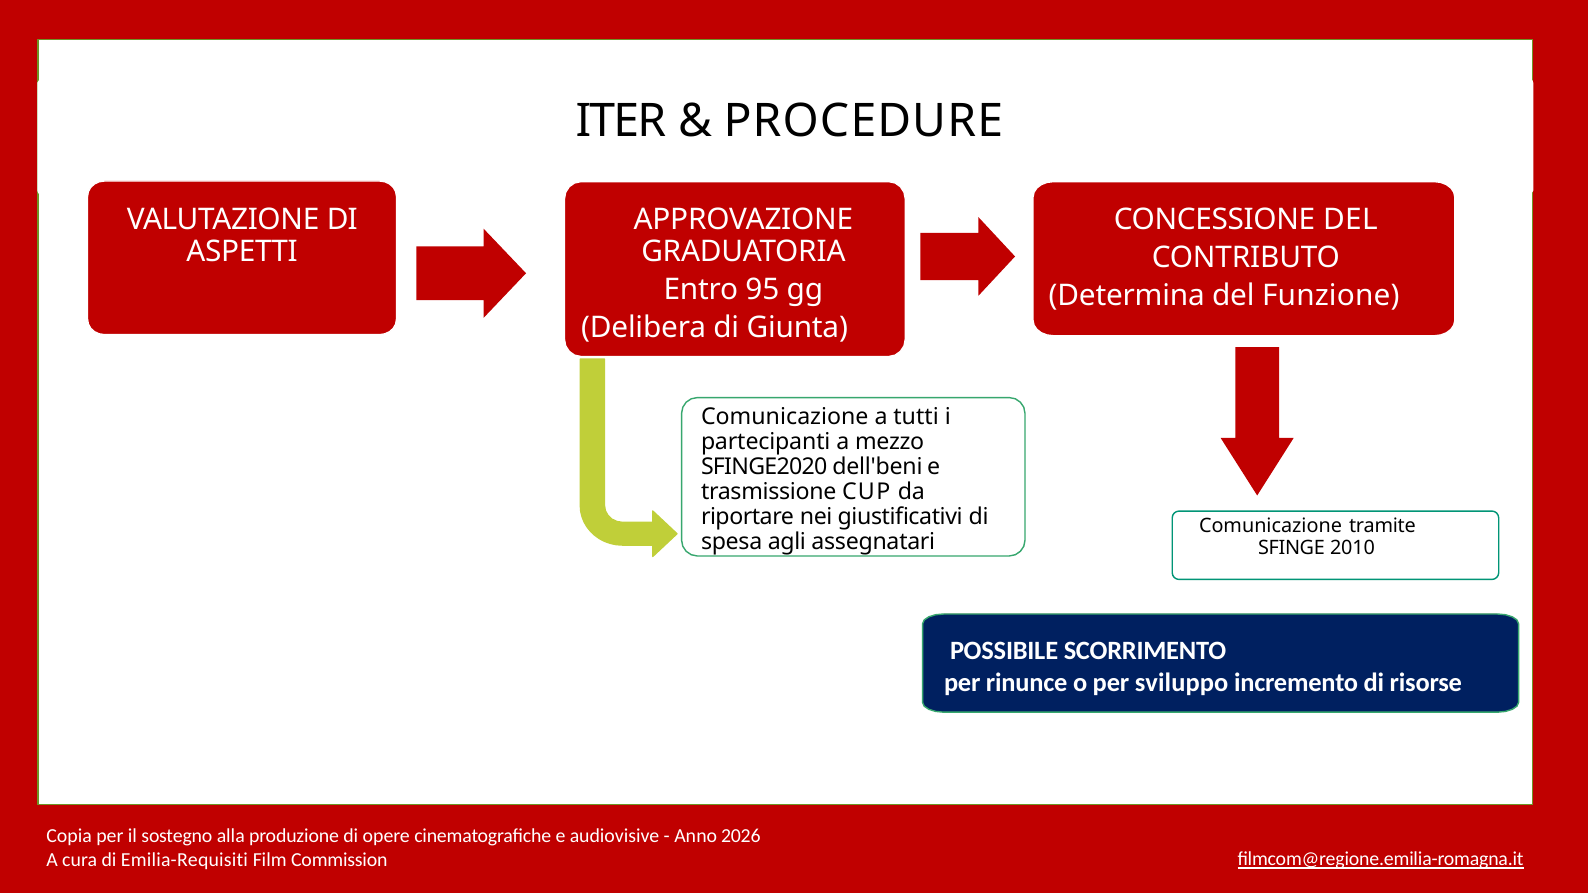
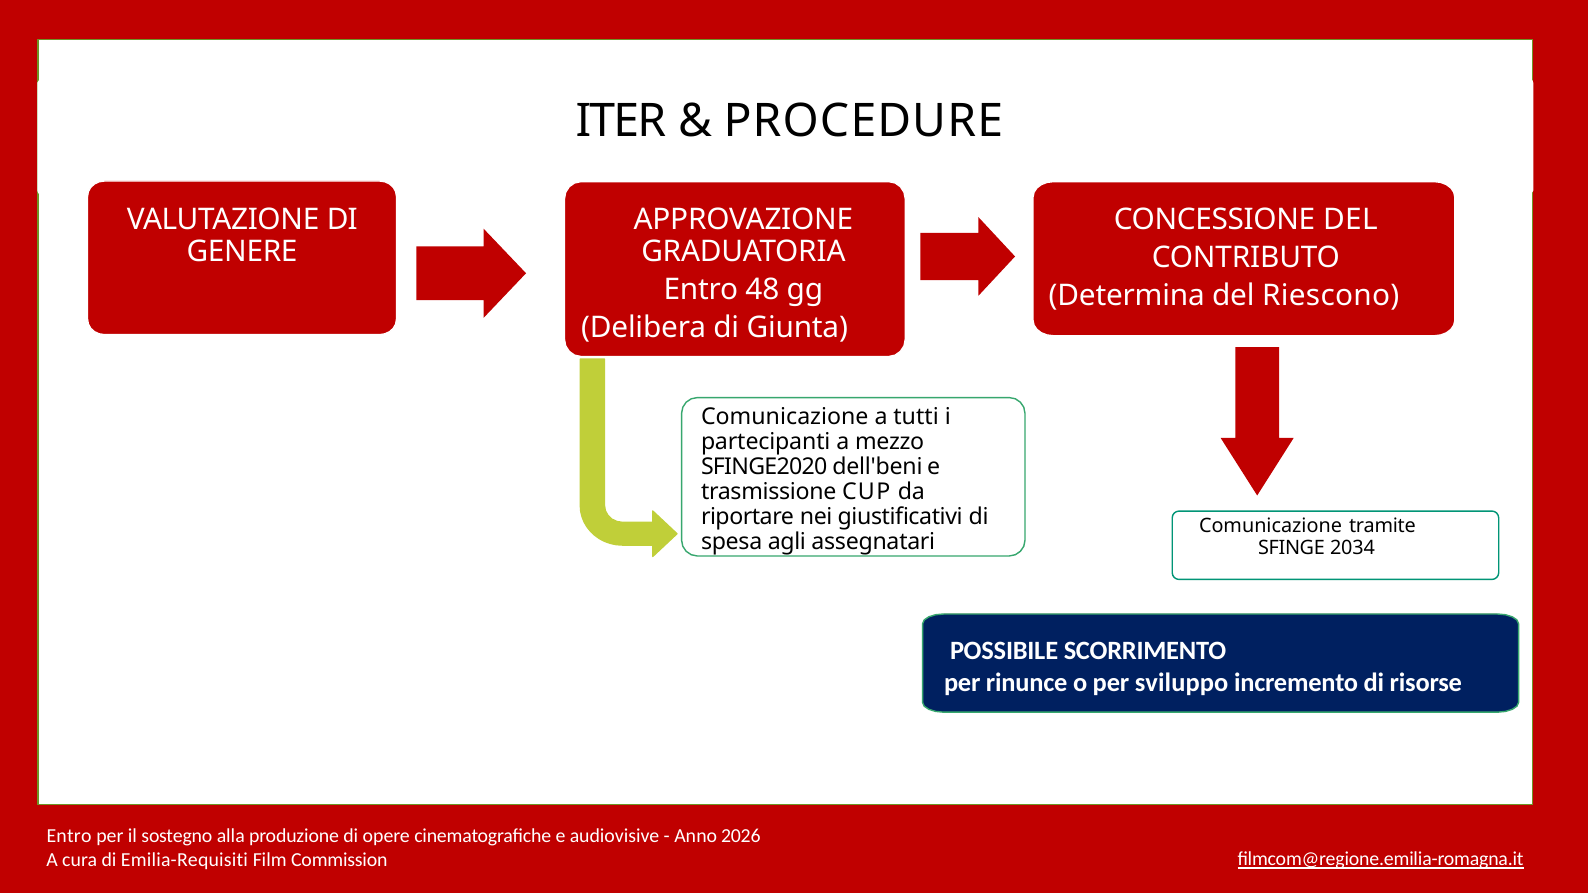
ASPETTI: ASPETTI -> GENERE
95: 95 -> 48
Funzione: Funzione -> Riescono
2010: 2010 -> 2034
Copia at (69, 836): Copia -> Entro
